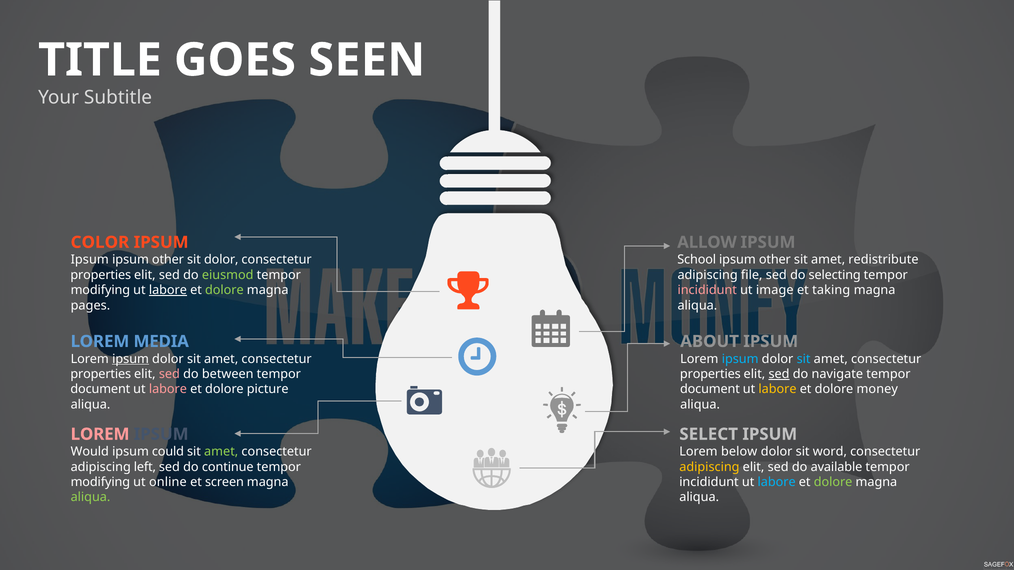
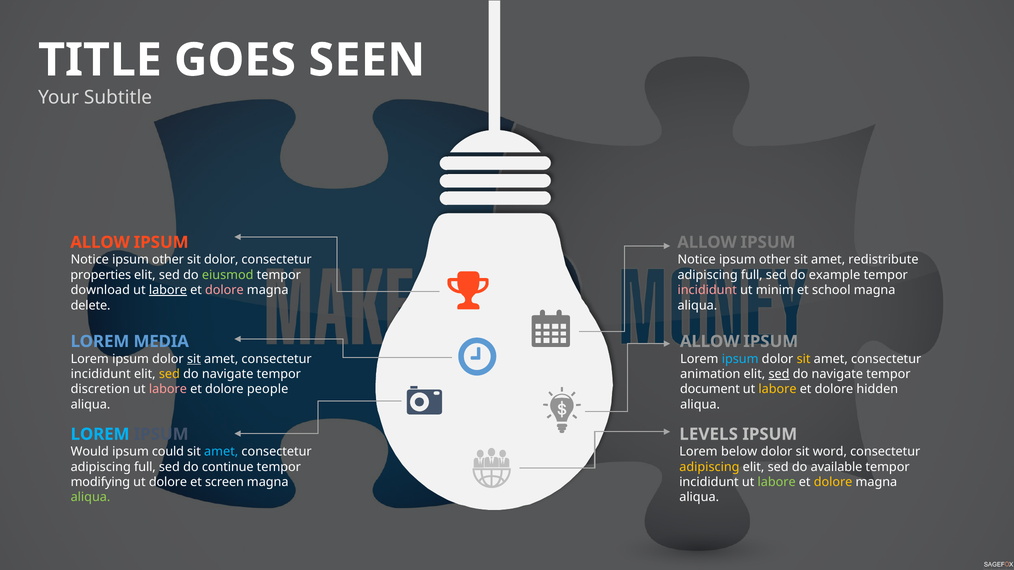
COLOR at (100, 242): COLOR -> ALLOW
Ipsum at (90, 260): Ipsum -> Notice
School at (697, 260): School -> Notice
file at (752, 275): file -> full
selecting: selecting -> example
modifying at (100, 290): modifying -> download
dolore at (224, 290) colour: light green -> pink
image: image -> minim
taking: taking -> school
pages: pages -> delete
ABOUT at (710, 342): ABOUT -> ALLOW
ipsum at (131, 359) underline: present -> none
sit at (194, 359) underline: none -> present
sit at (804, 359) colour: light blue -> yellow
properties at (101, 374): properties -> incididunt
sed at (169, 374) colour: pink -> yellow
between at (228, 374): between -> navigate
properties at (710, 374): properties -> animation
document at (100, 390): document -> discretion
picture: picture -> people
money: money -> hidden
LOREM at (100, 434) colour: pink -> light blue
SELECT: SELECT -> LEVELS
amet at (221, 452) colour: light green -> light blue
left at (145, 467): left -> full
ut online: online -> dolore
labore at (777, 482) colour: light blue -> light green
dolore at (833, 482) colour: light green -> yellow
